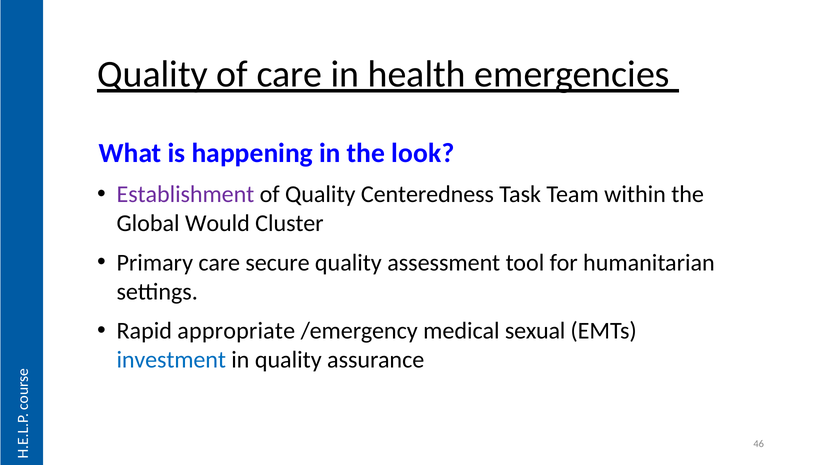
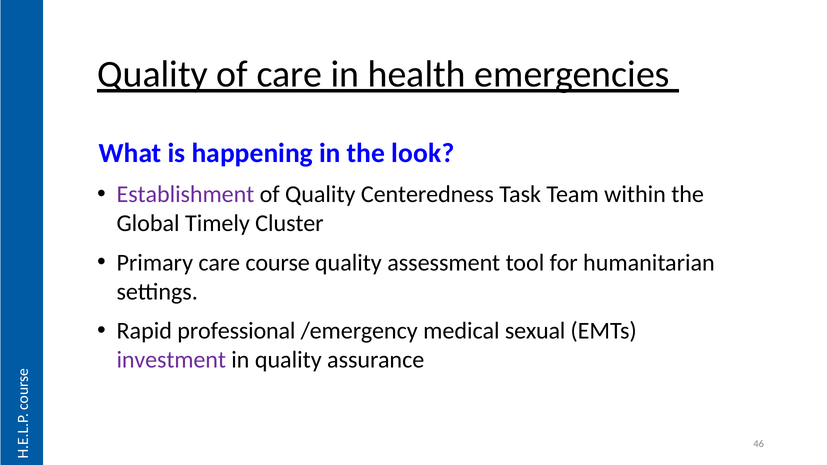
Would: Would -> Timely
care secure: secure -> course
appropriate: appropriate -> professional
investment colour: blue -> purple
